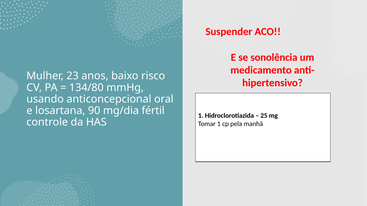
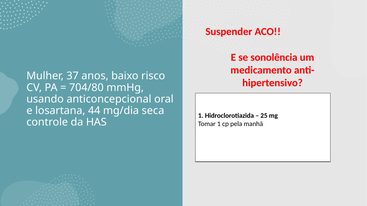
23: 23 -> 37
134/80: 134/80 -> 704/80
90: 90 -> 44
fértil: fértil -> seca
